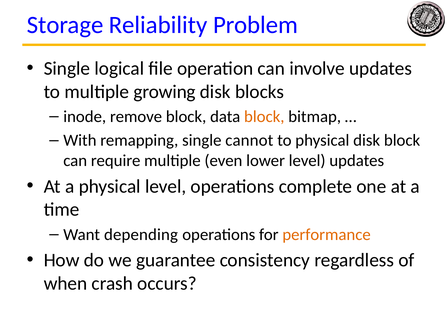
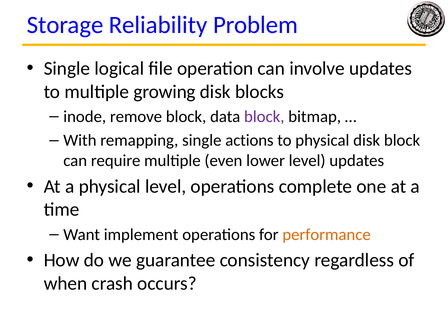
block at (264, 117) colour: orange -> purple
cannot: cannot -> actions
depending: depending -> implement
